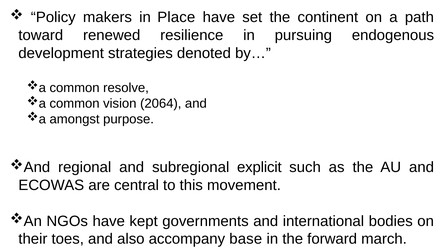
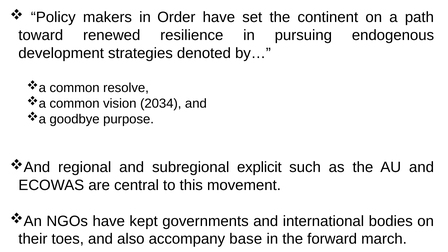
Place: Place -> Order
2064: 2064 -> 2034
amongst: amongst -> goodbye
